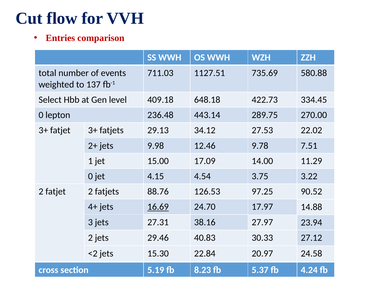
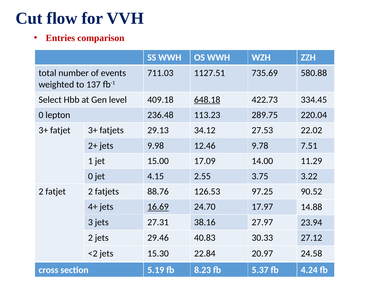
648.18 underline: none -> present
443.14: 443.14 -> 113.23
270.00: 270.00 -> 220.04
4.54: 4.54 -> 2.55
